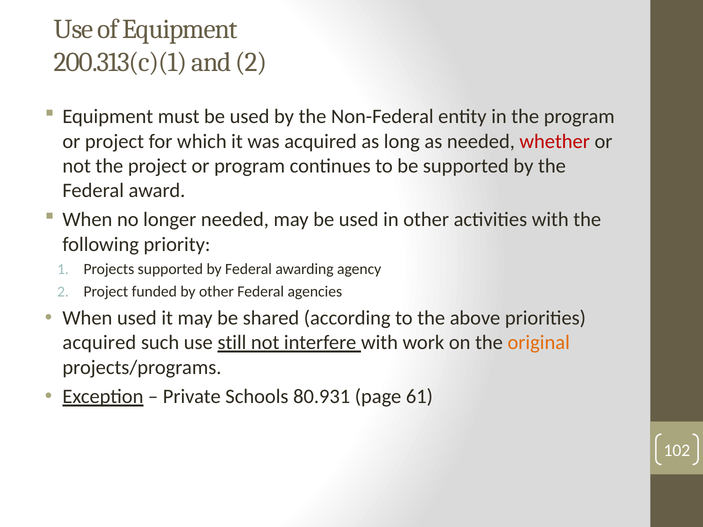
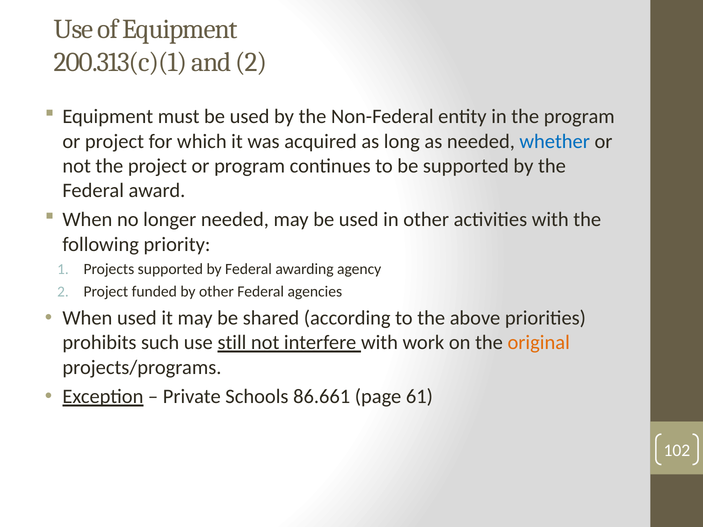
whether colour: red -> blue
acquired at (99, 343): acquired -> prohibits
80.931: 80.931 -> 86.661
